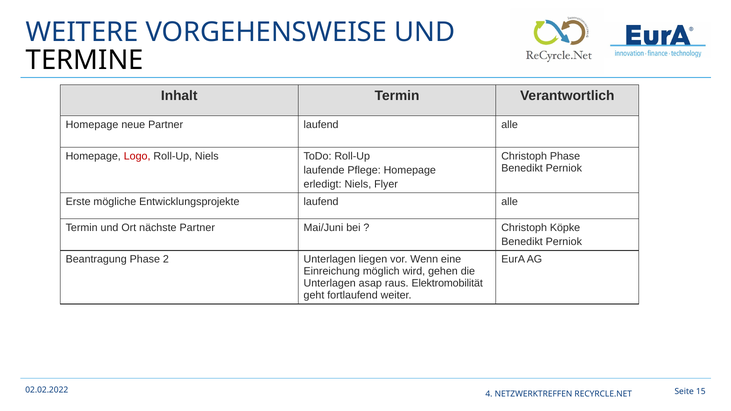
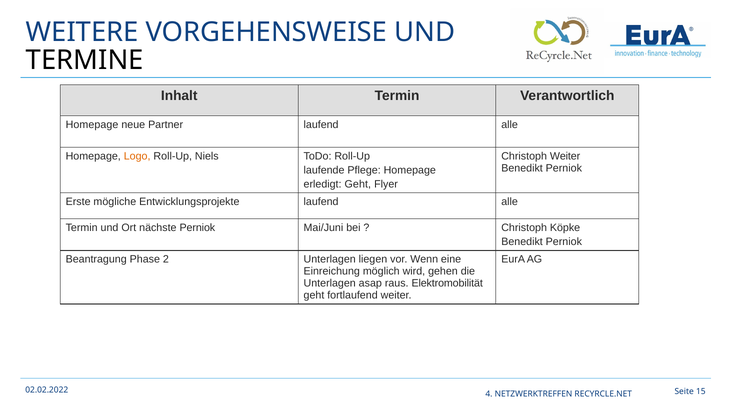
Logo colour: red -> orange
Christoph Phase: Phase -> Weiter
erledigt Niels: Niels -> Geht
nächste Partner: Partner -> Perniok
